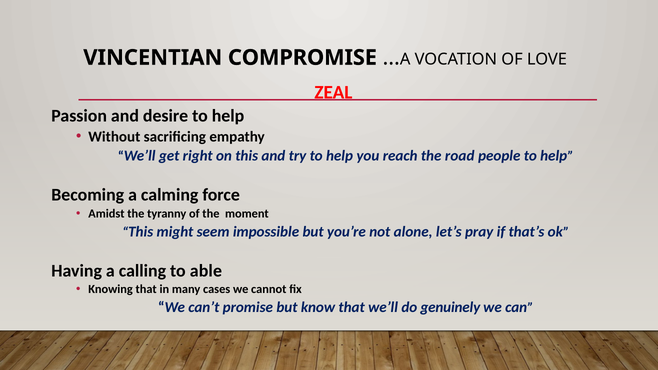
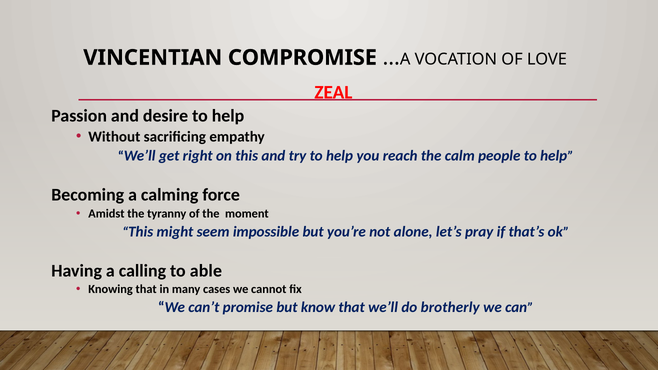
road: road -> calm
genuinely: genuinely -> brotherly
